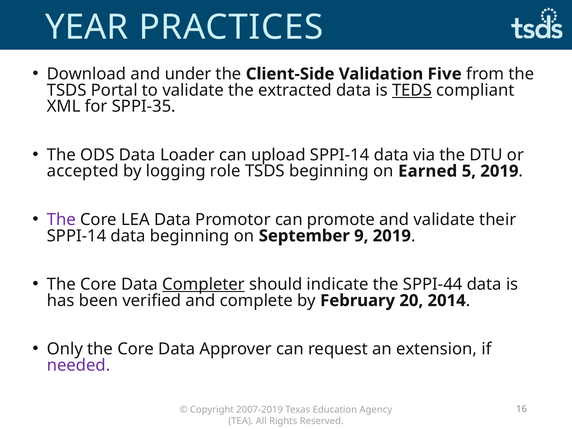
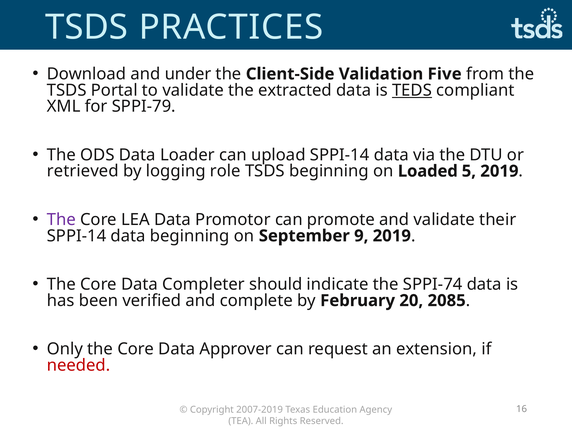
YEAR at (87, 27): YEAR -> TSDS
SPPI-35: SPPI-35 -> SPPI-79
accepted: accepted -> retrieved
Earned: Earned -> Loaded
Completer underline: present -> none
SPPI-44: SPPI-44 -> SPPI-74
2014: 2014 -> 2085
needed colour: purple -> red
